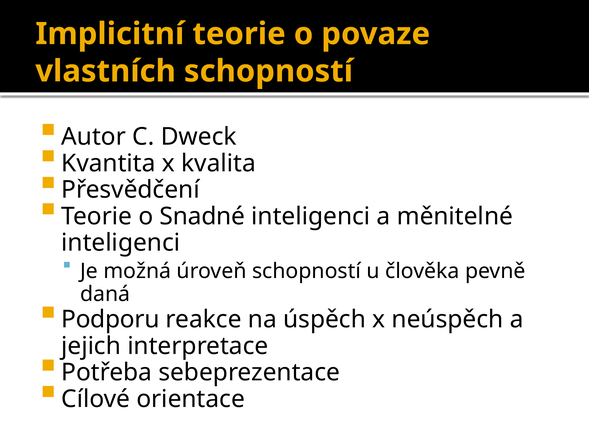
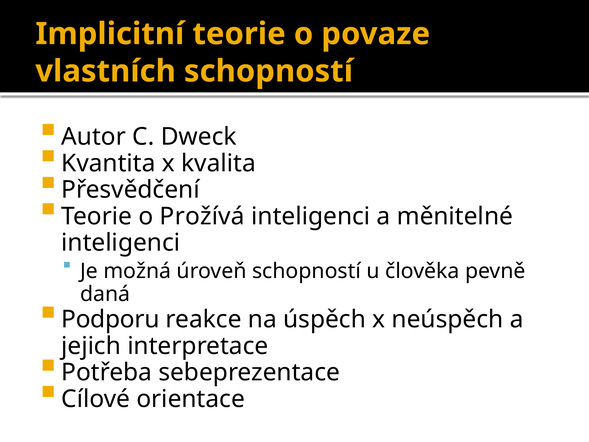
Snadné: Snadné -> Prožívá
